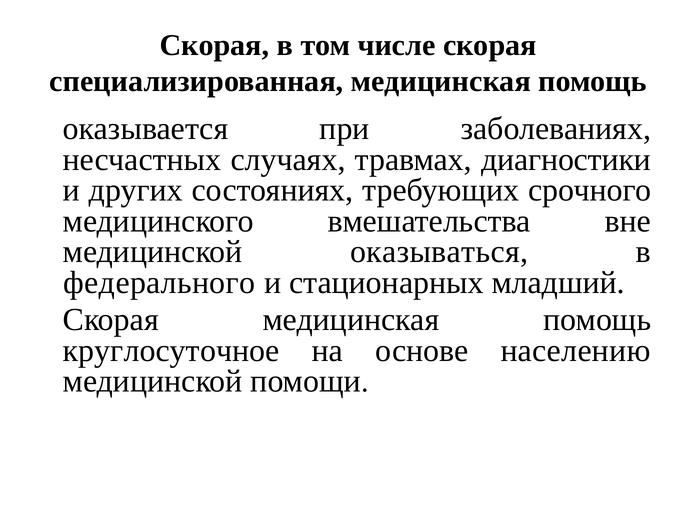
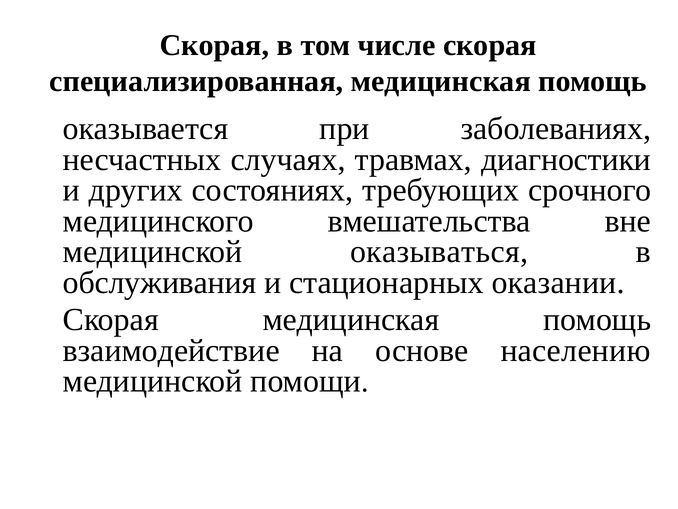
федерального: федерального -> обслуживания
младший: младший -> оказании
круглосуточное: круглосуточное -> взаимодействие
